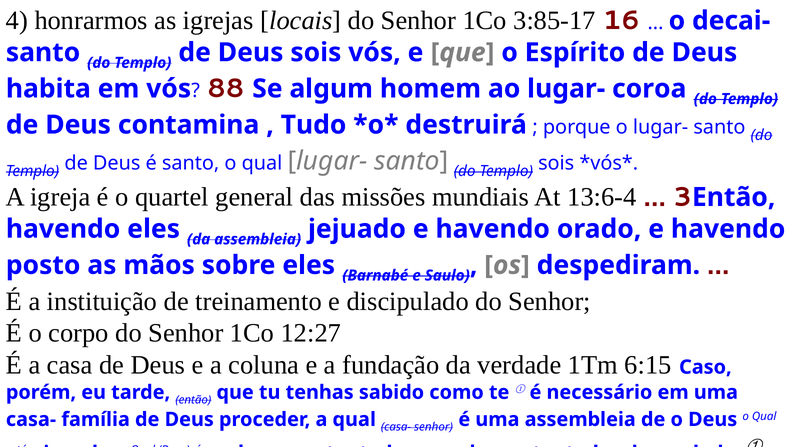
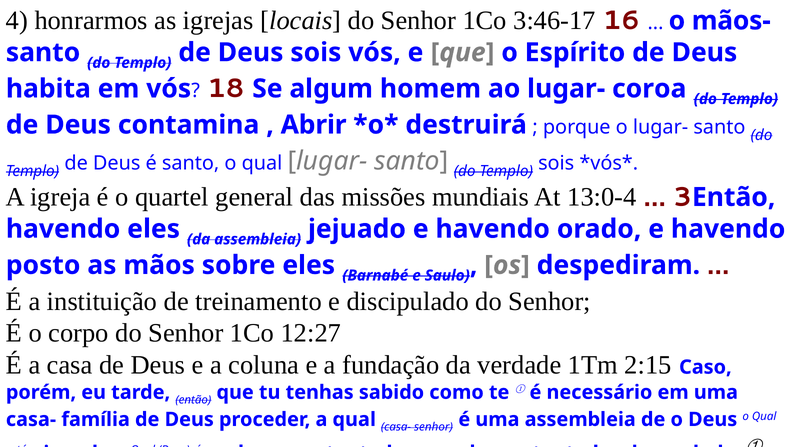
3:85-17: 3:85-17 -> 3:46-17
decai-: decai- -> mãos-
88: 88 -> 18
Tudo: Tudo -> Abrir
13:6-4: 13:6-4 -> 13:0-4
6:15: 6:15 -> 2:15
